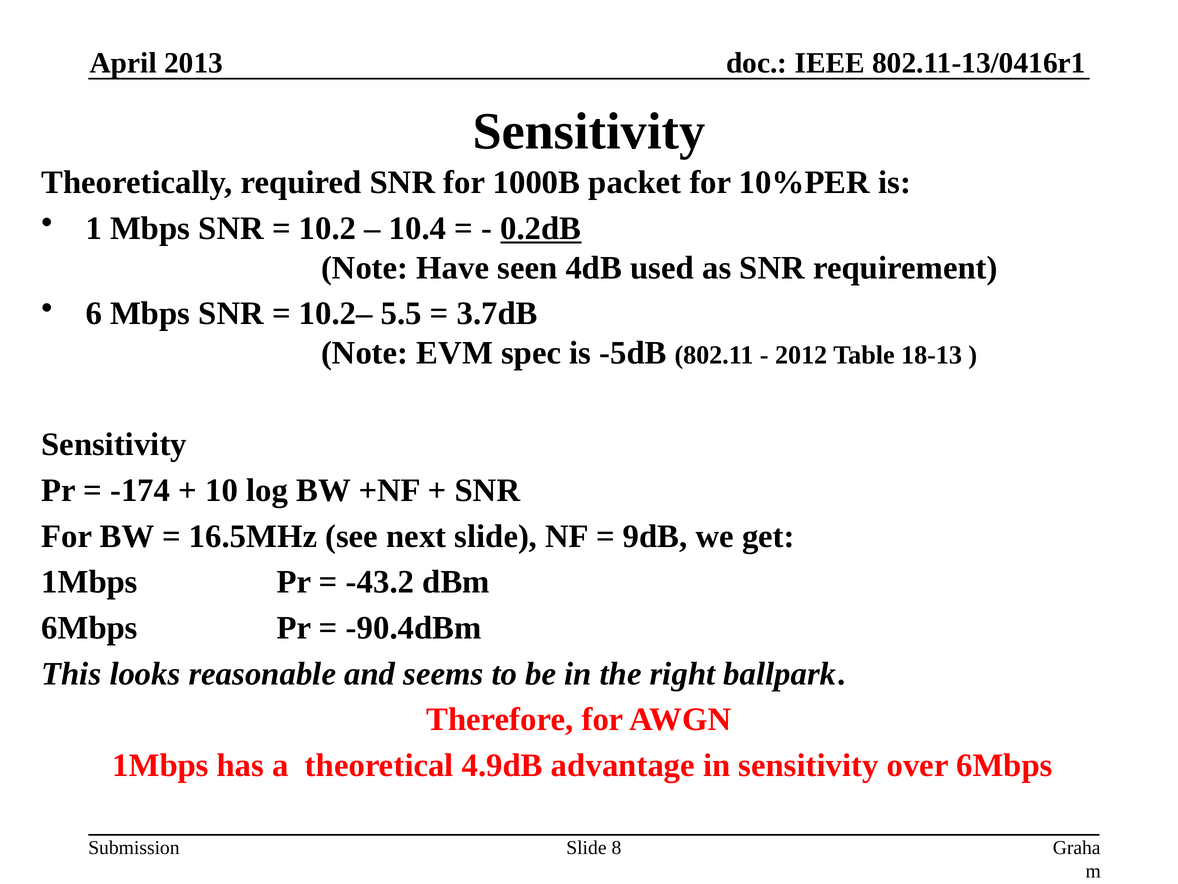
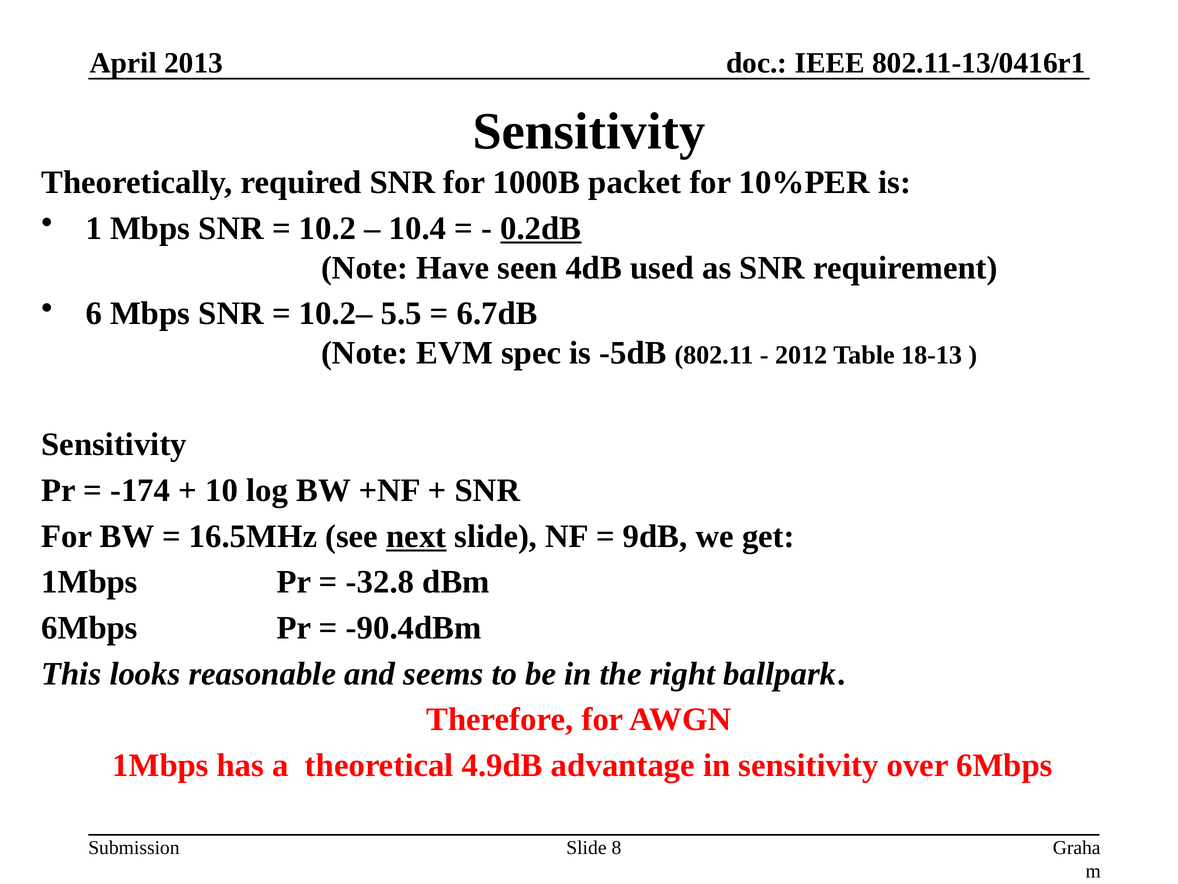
3.7dB: 3.7dB -> 6.7dB
next underline: none -> present
-43.2: -43.2 -> -32.8
